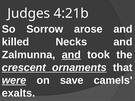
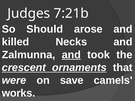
4:21b: 4:21b -> 7:21b
Sorrow: Sorrow -> Should
were underline: present -> none
exalts: exalts -> works
